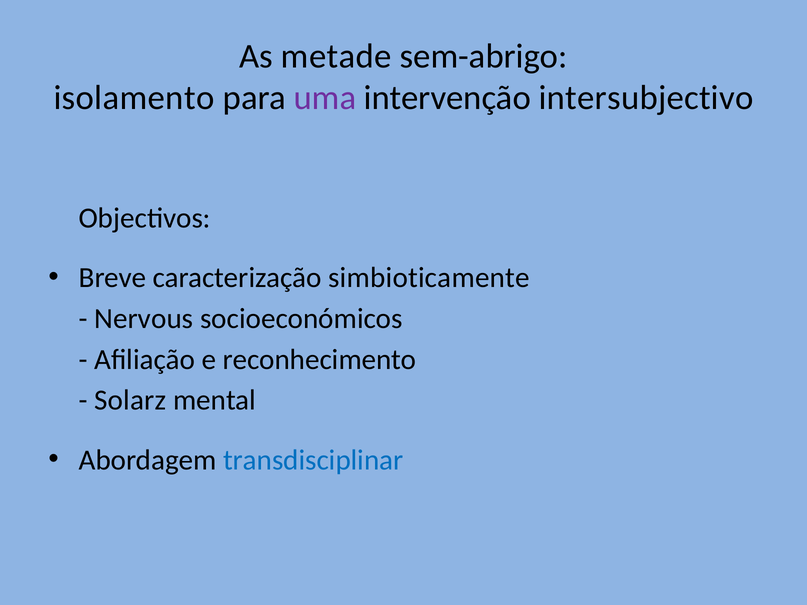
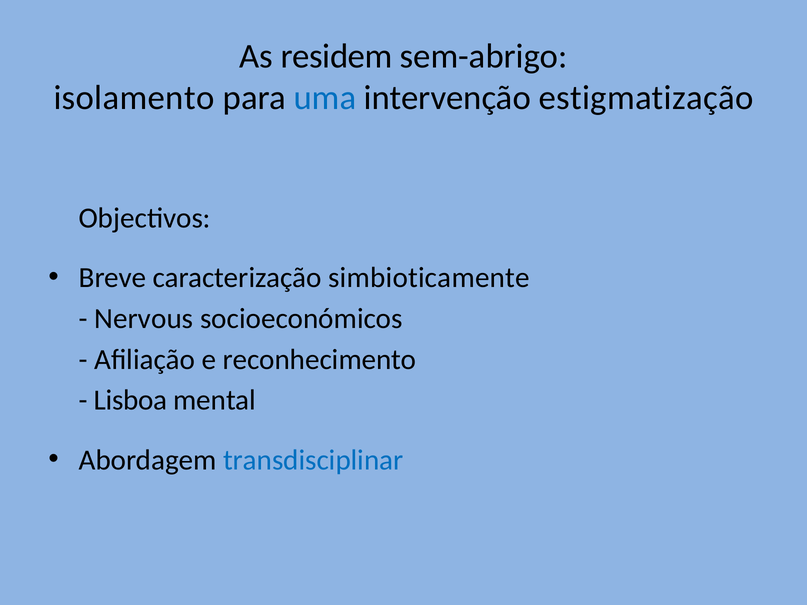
metade: metade -> residem
uma colour: purple -> blue
intersubjectivo: intersubjectivo -> estigmatização
Solarz: Solarz -> Lisboa
